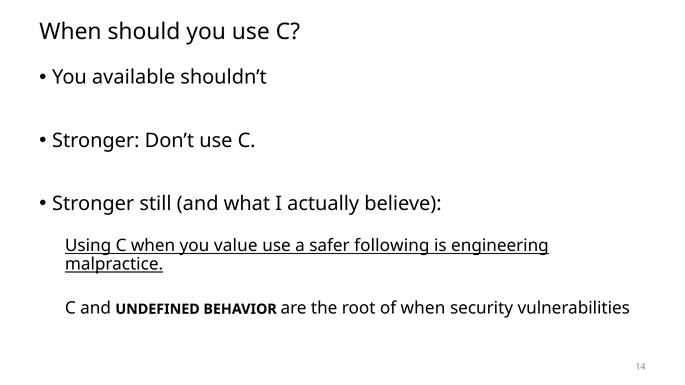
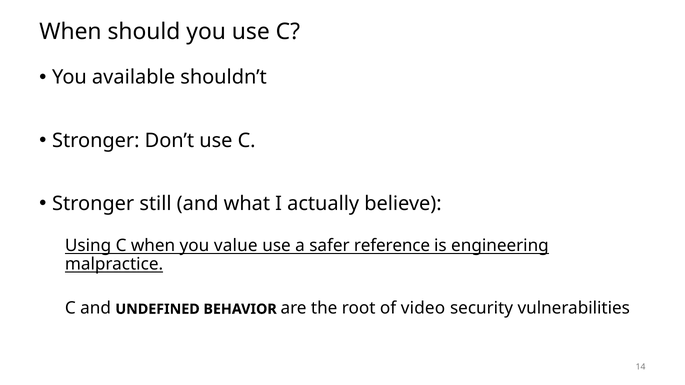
following: following -> reference
of when: when -> video
